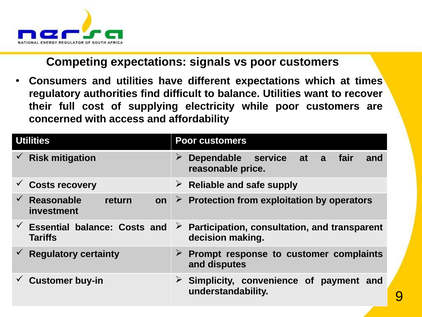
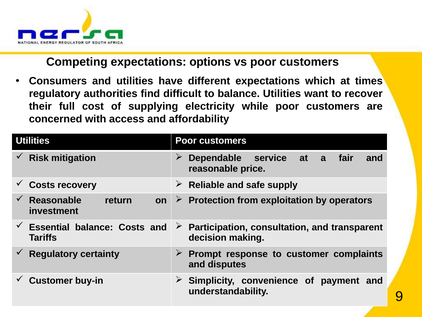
signals: signals -> options
